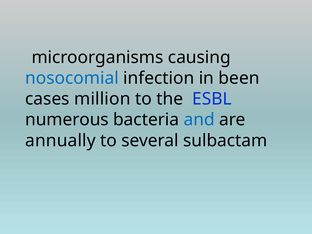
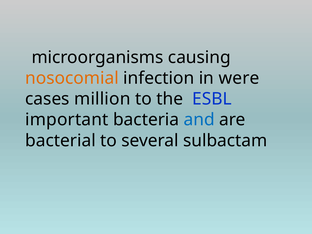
nosocomial colour: blue -> orange
been: been -> were
numerous: numerous -> important
annually: annually -> bacterial
